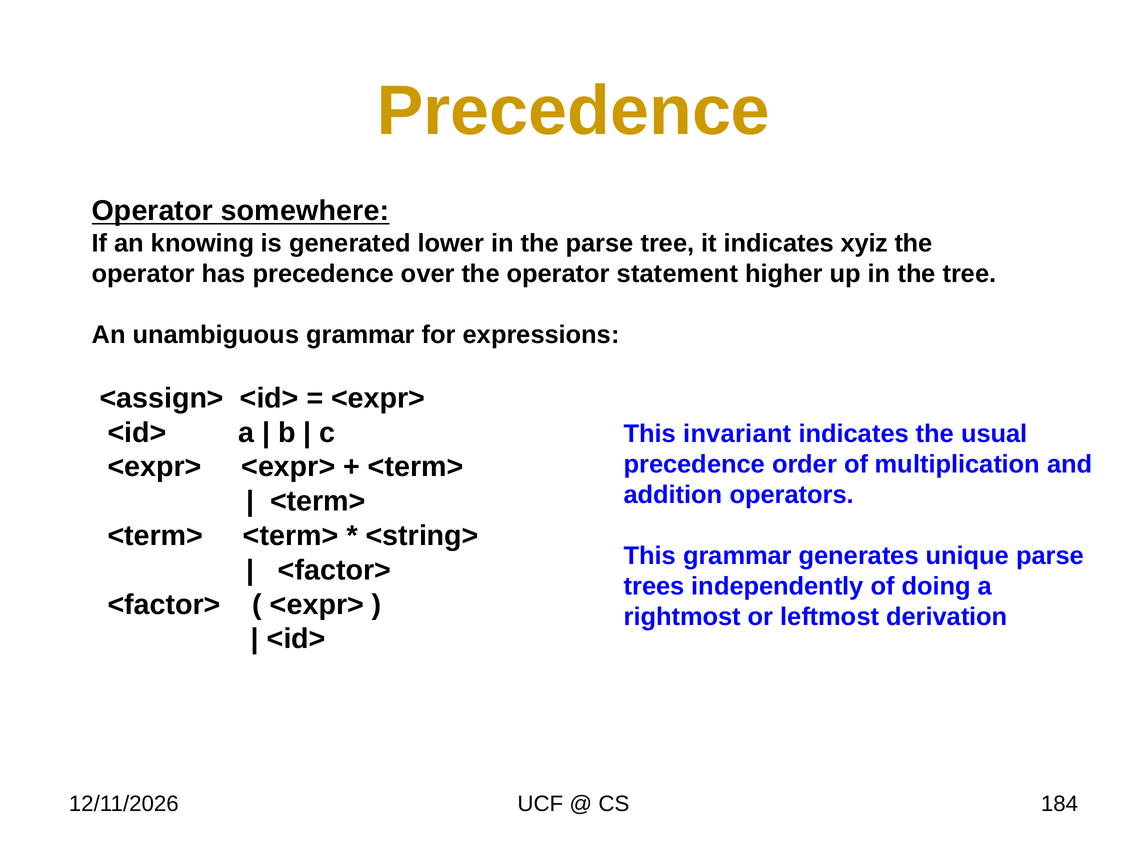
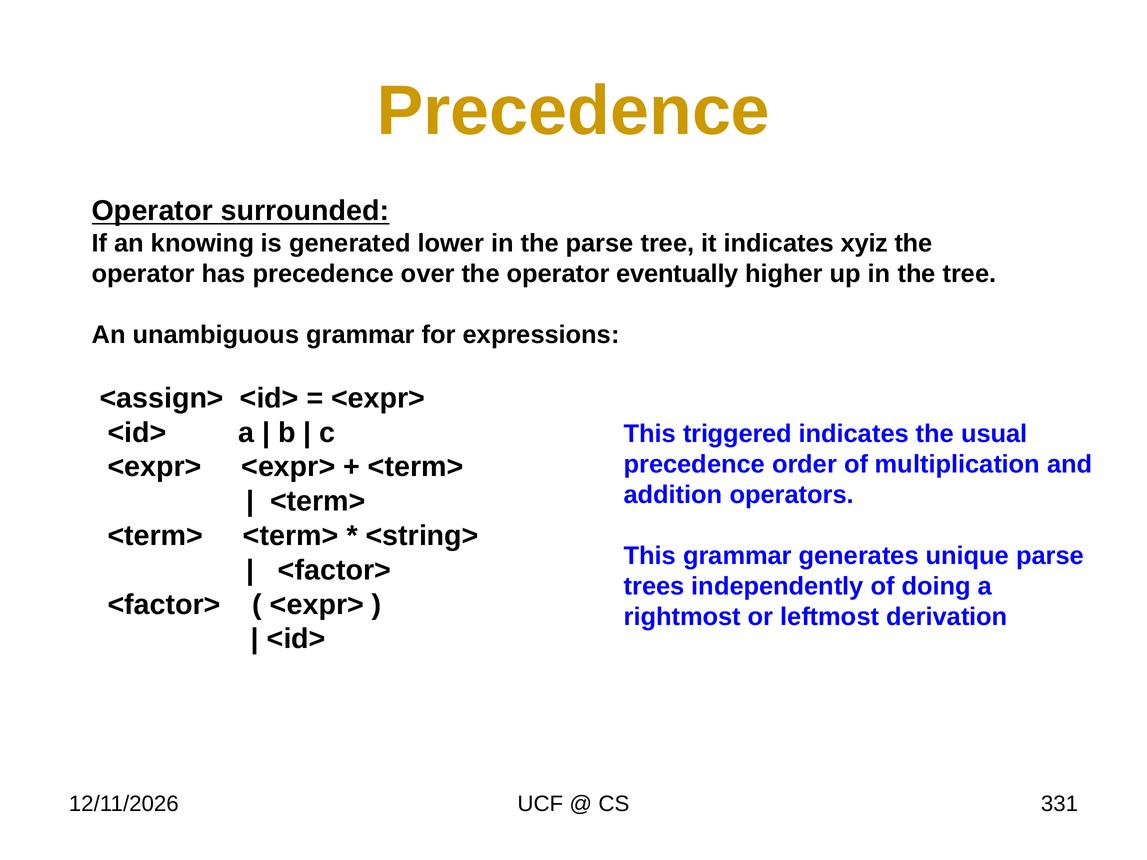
somewhere: somewhere -> surrounded
statement: statement -> eventually
invariant: invariant -> triggered
184: 184 -> 331
